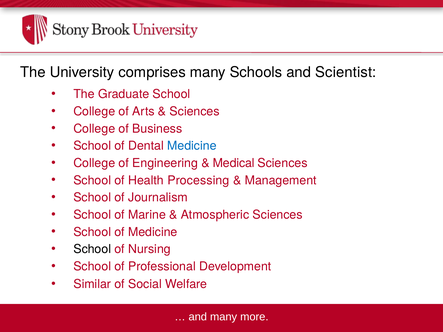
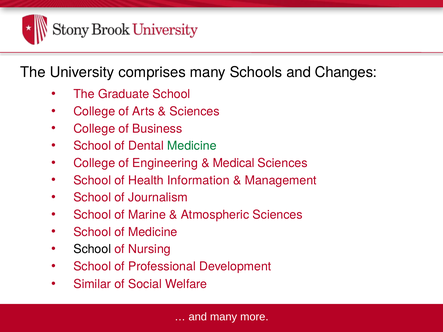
Scientist: Scientist -> Changes
Medicine at (192, 146) colour: blue -> green
Processing: Processing -> Information
